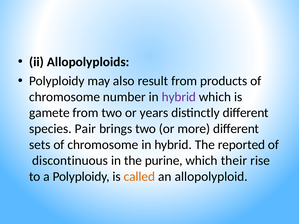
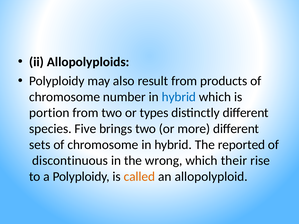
hybrid at (179, 97) colour: purple -> blue
gamete: gamete -> portion
years: years -> types
Pair: Pair -> Five
purine: purine -> wrong
